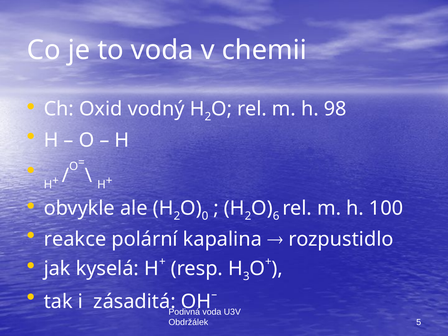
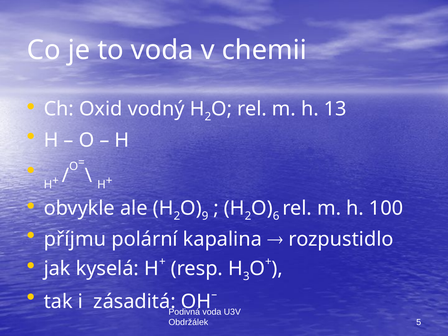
98: 98 -> 13
0: 0 -> 9
reakce: reakce -> příjmu
